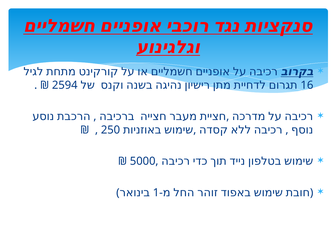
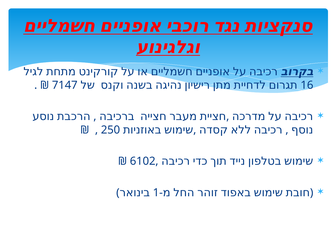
2594: 2594 -> 7147
5000: 5000 -> 6102
